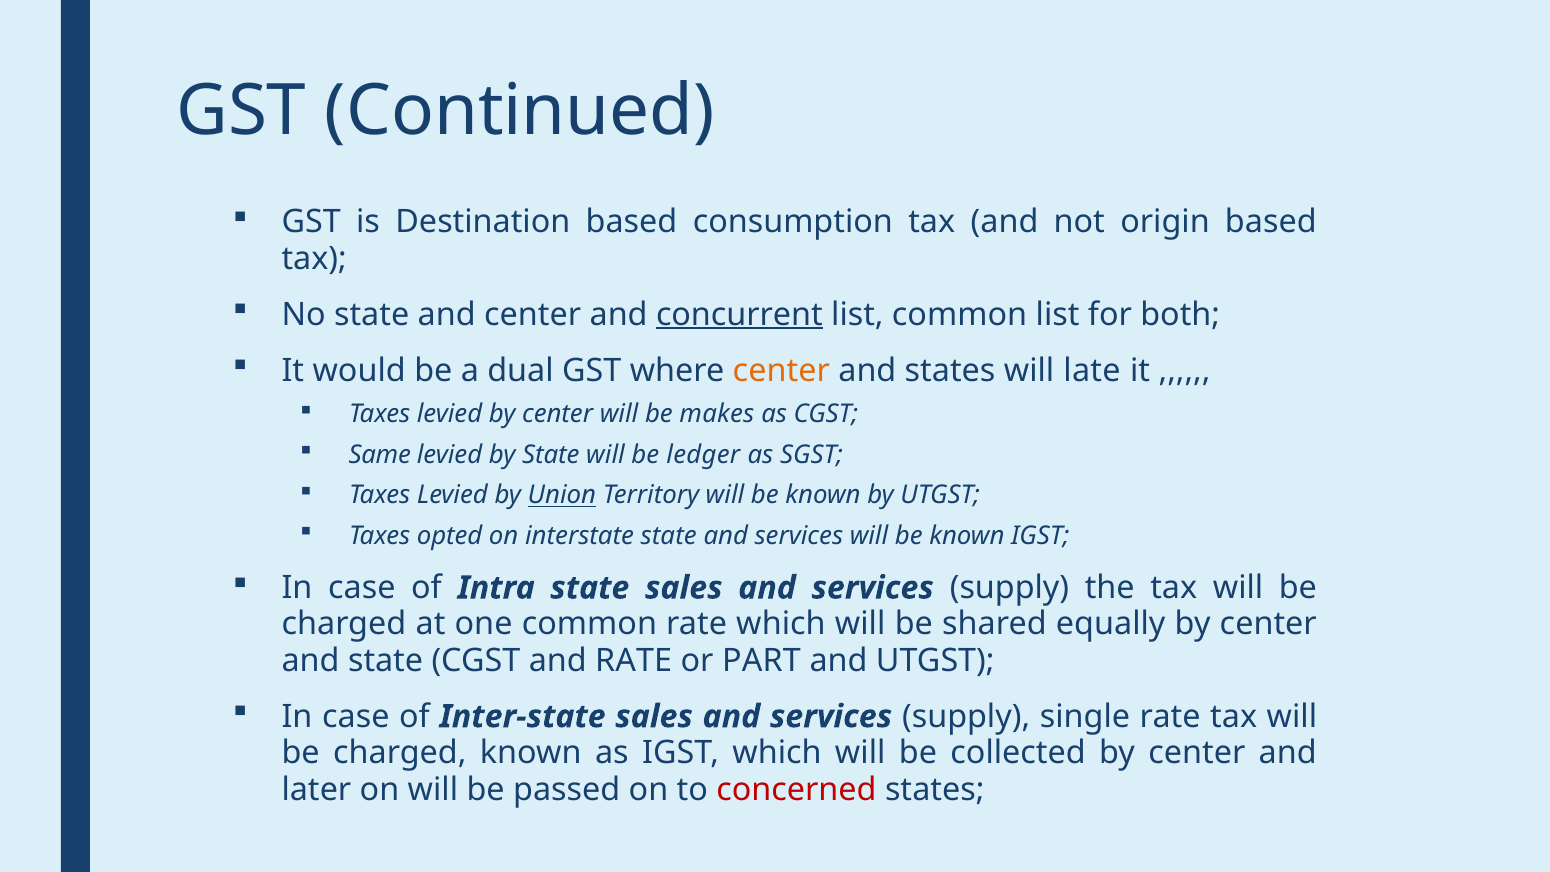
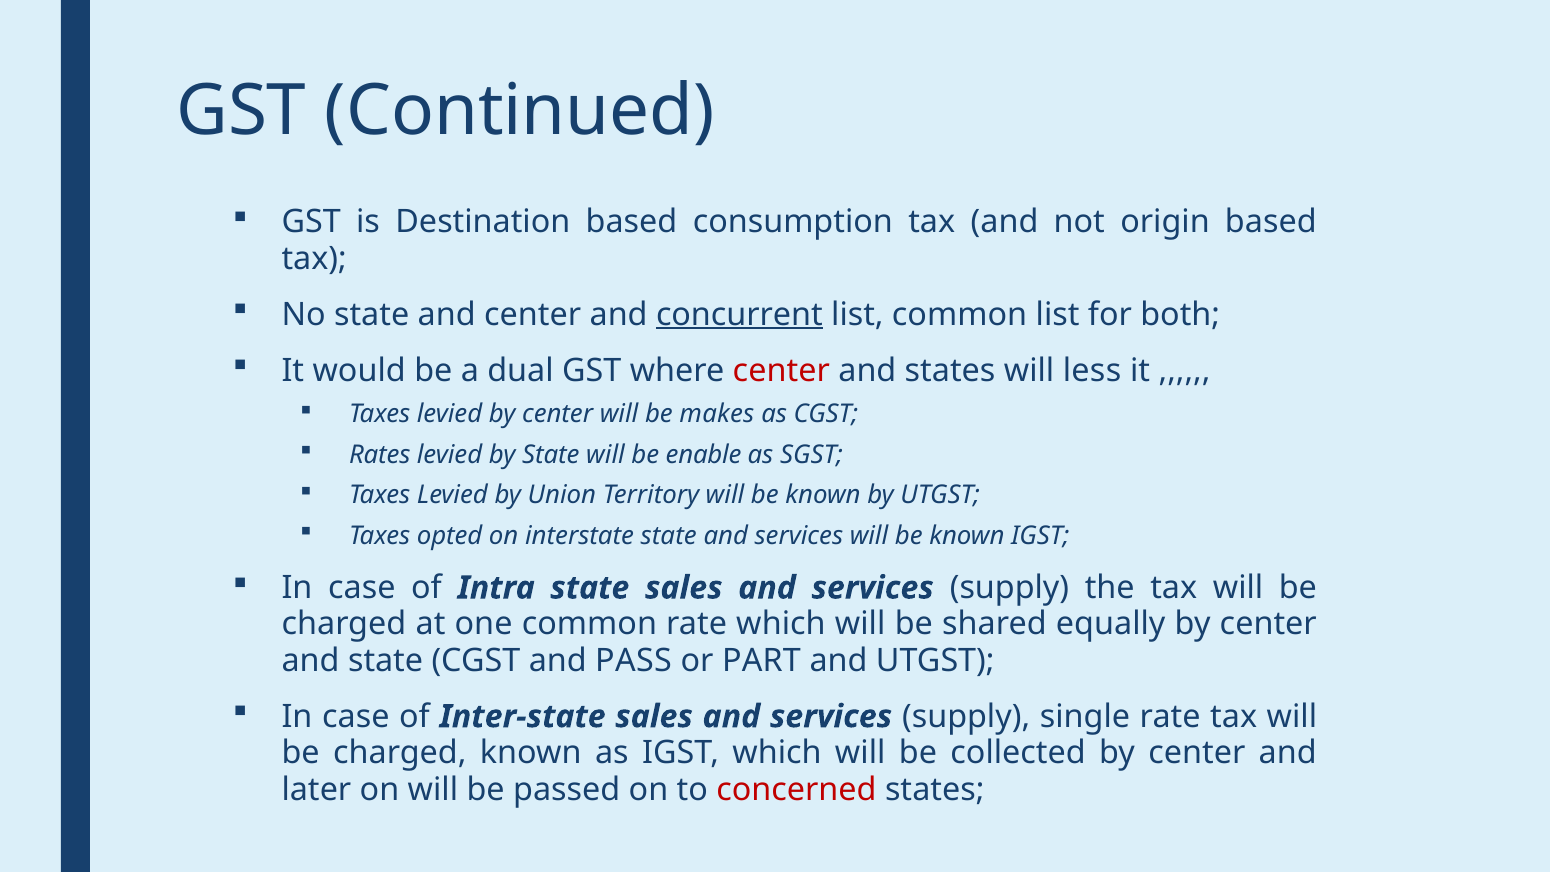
center at (781, 370) colour: orange -> red
late: late -> less
Same: Same -> Rates
ledger: ledger -> enable
Union underline: present -> none
and RATE: RATE -> PASS
